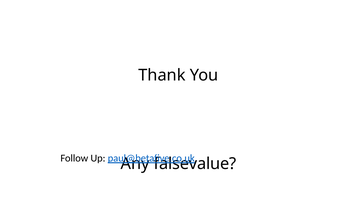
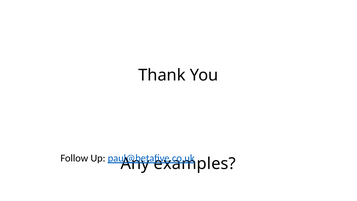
falsevalue: falsevalue -> examples
